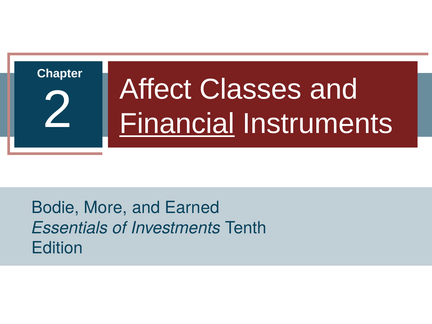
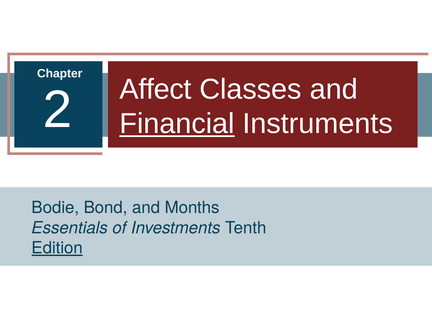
More: More -> Bond
Earned: Earned -> Months
Edition underline: none -> present
